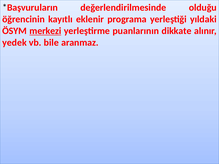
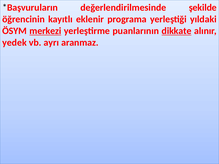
olduğu: olduğu -> şekilde
dikkate underline: none -> present
bile: bile -> ayrı
